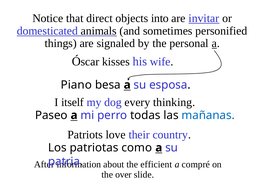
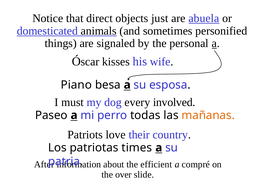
into: into -> just
invitar: invitar -> abuela
itself: itself -> must
thinking: thinking -> involved
mañanas colour: blue -> orange
como: como -> times
